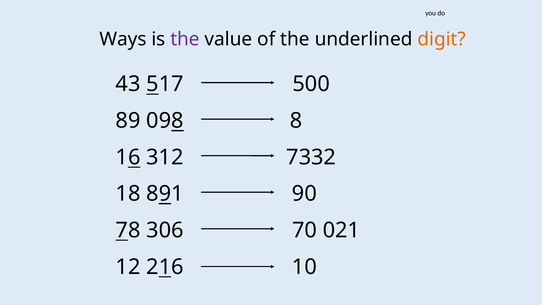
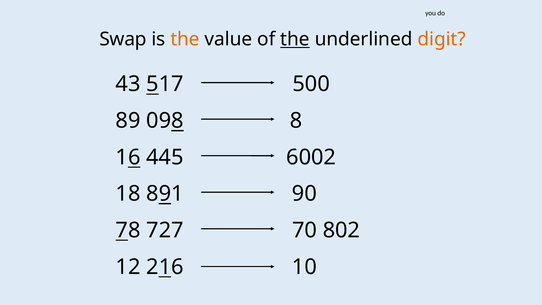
Ways: Ways -> Swap
the at (185, 39) colour: purple -> orange
the at (295, 39) underline: none -> present
312: 312 -> 445
7332: 7332 -> 6002
306: 306 -> 727
021: 021 -> 802
